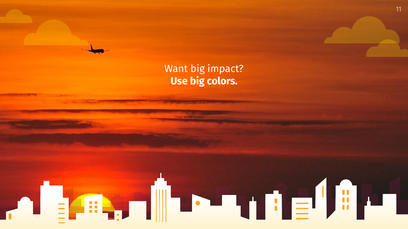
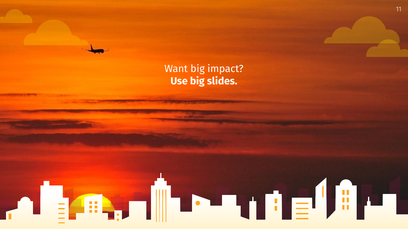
colors: colors -> slides
